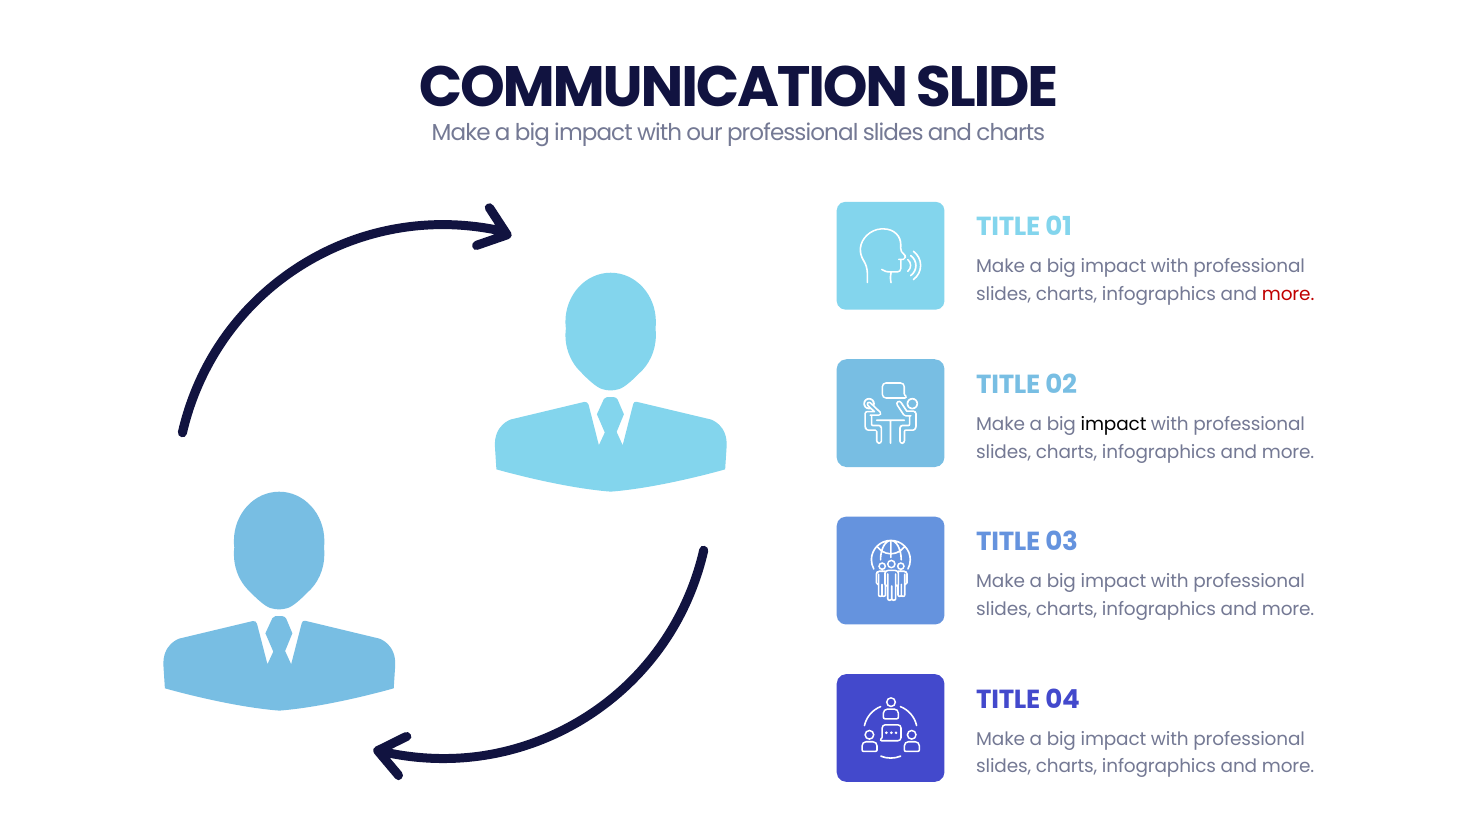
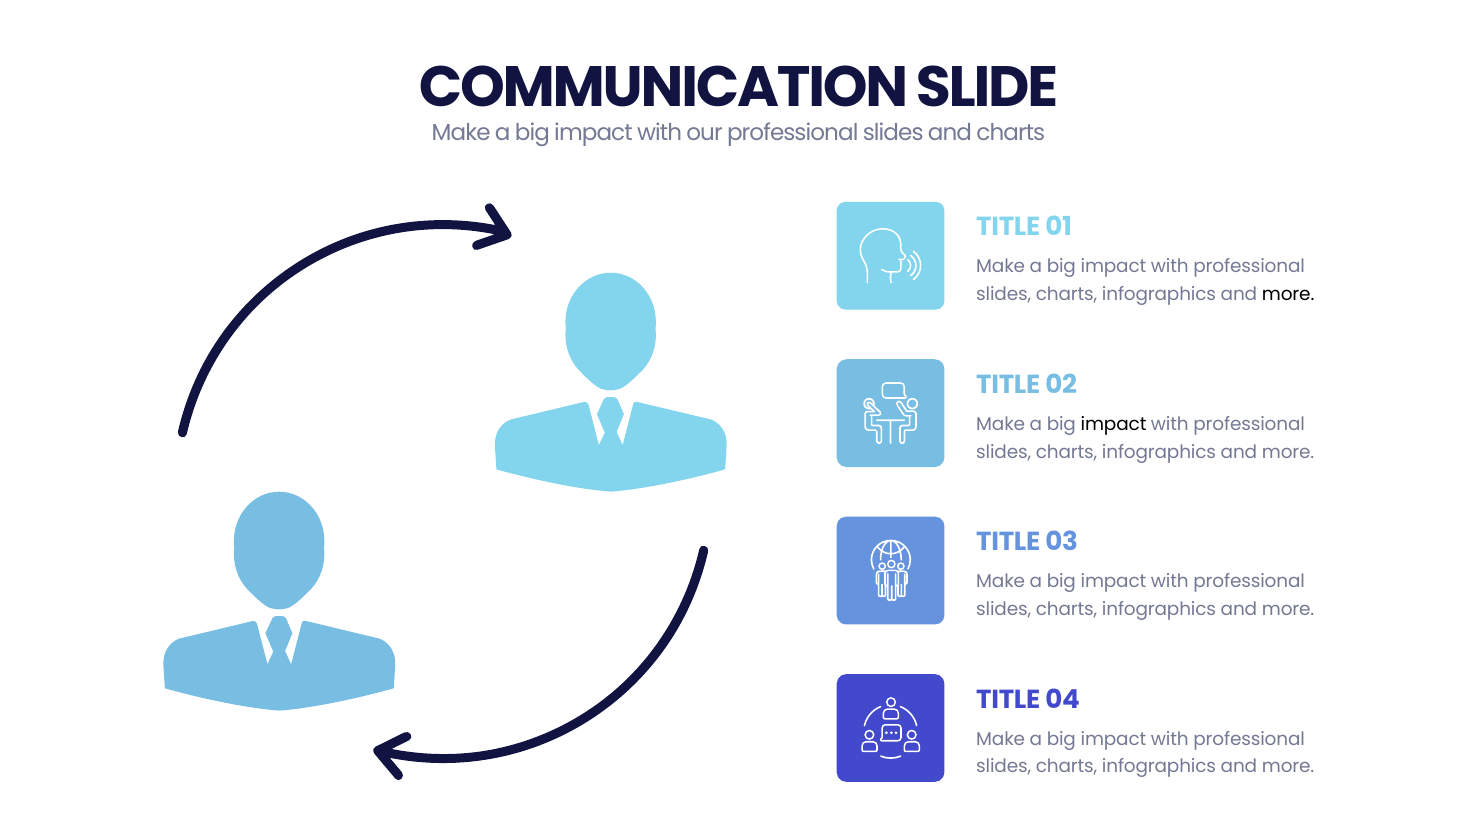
more at (1288, 294) colour: red -> black
